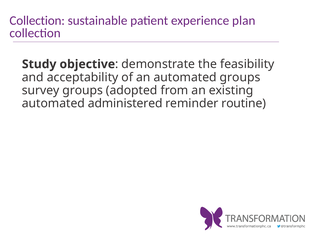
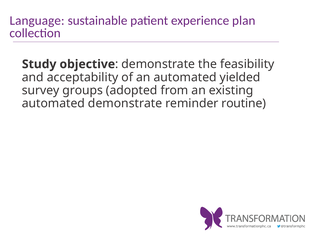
Collection at (37, 21): Collection -> Language
automated groups: groups -> yielded
automated administered: administered -> demonstrate
